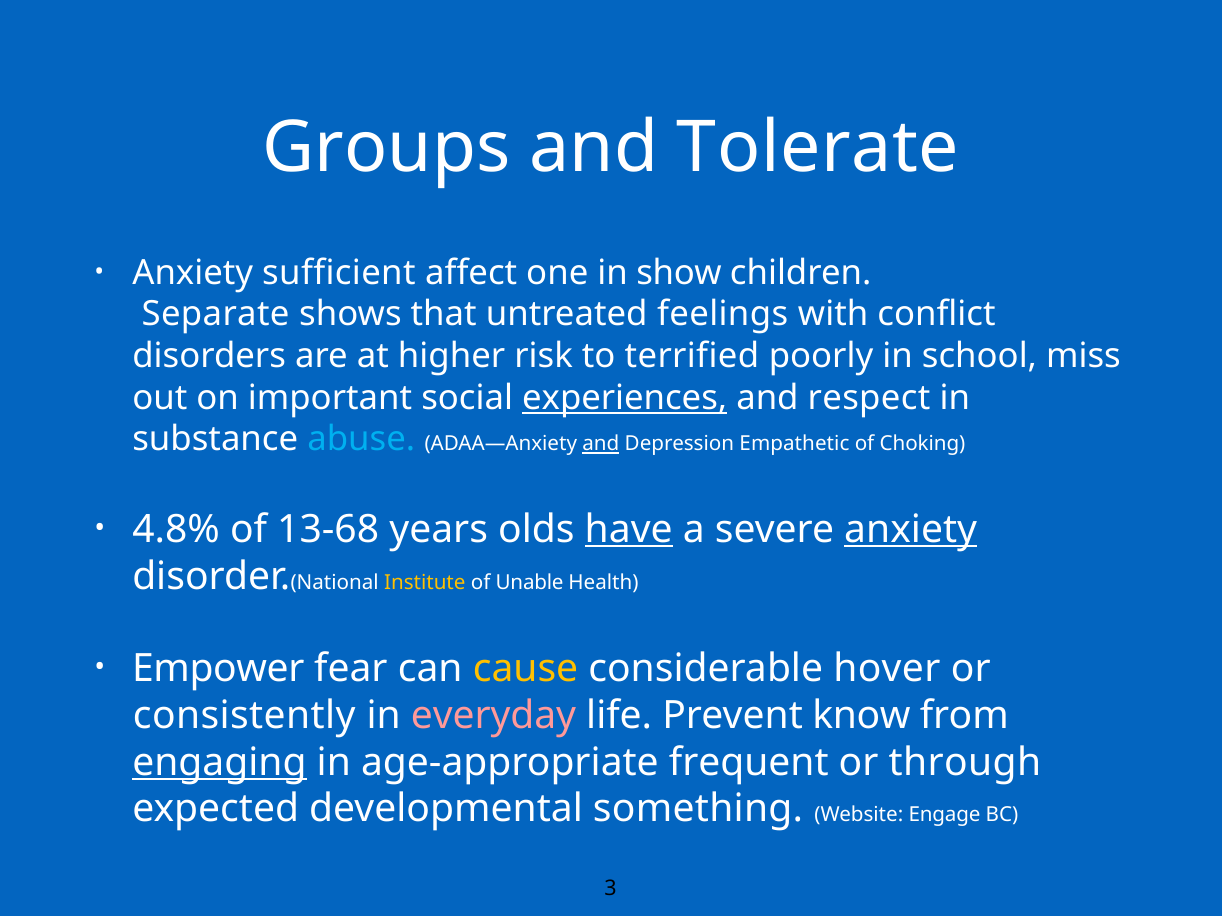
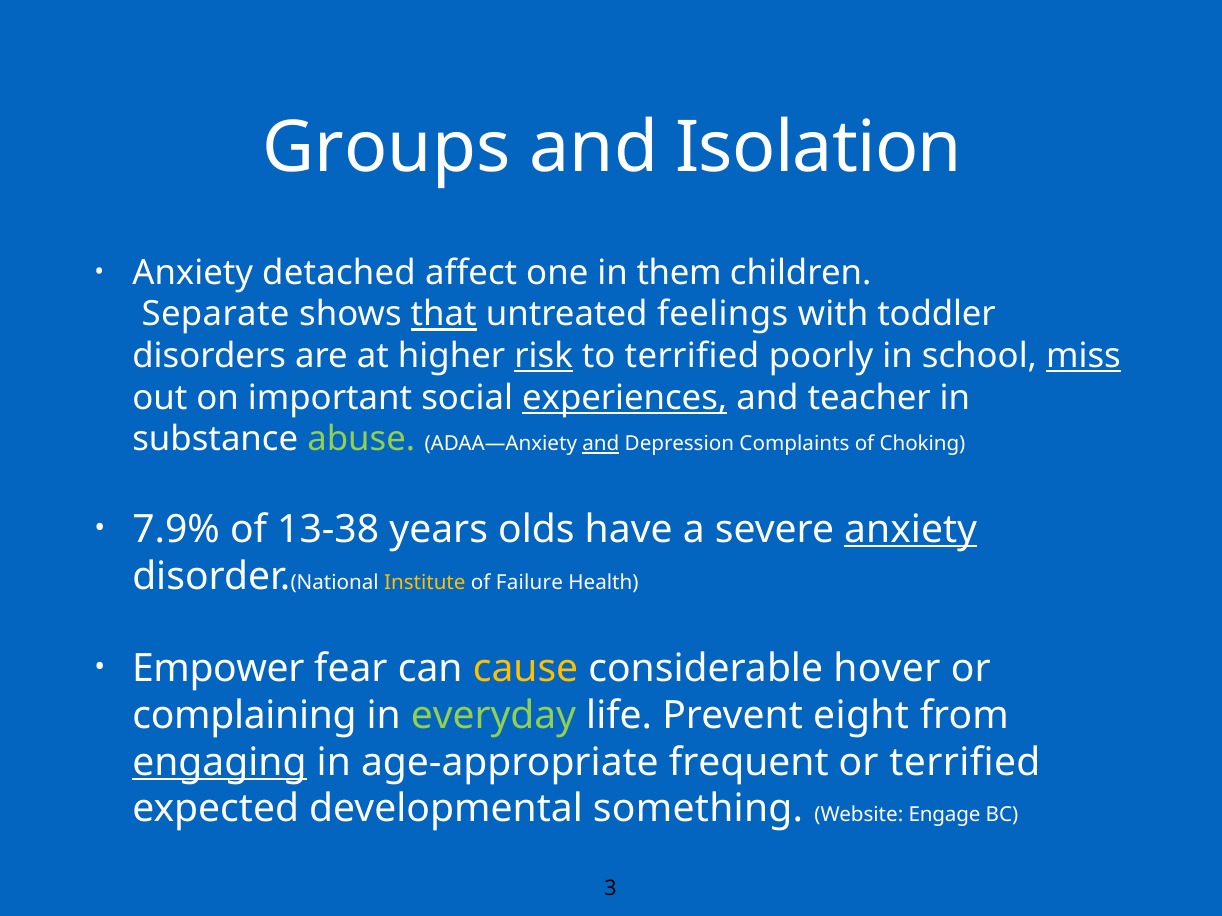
Tolerate: Tolerate -> Isolation
sufficient: sufficient -> detached
show: show -> them
that underline: none -> present
conflict: conflict -> toddler
risk underline: none -> present
miss underline: none -> present
respect: respect -> teacher
abuse colour: light blue -> light green
Empathetic: Empathetic -> Complaints
4.8%: 4.8% -> 7.9%
13-68: 13-68 -> 13-38
have underline: present -> none
Unable: Unable -> Failure
consistently: consistently -> complaining
everyday colour: pink -> light green
know: know -> eight
or through: through -> terrified
